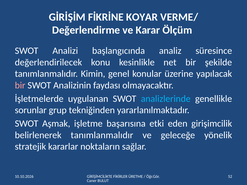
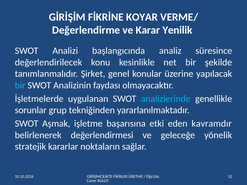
Ölçüm: Ölçüm -> Yenilik
Kimin: Kimin -> Şirket
bir at (20, 85) colour: pink -> light blue
girişimcilik: girişimcilik -> kavramdır
belirlenerek tanımlanmalıdır: tanımlanmalıdır -> değerlendirmesi
